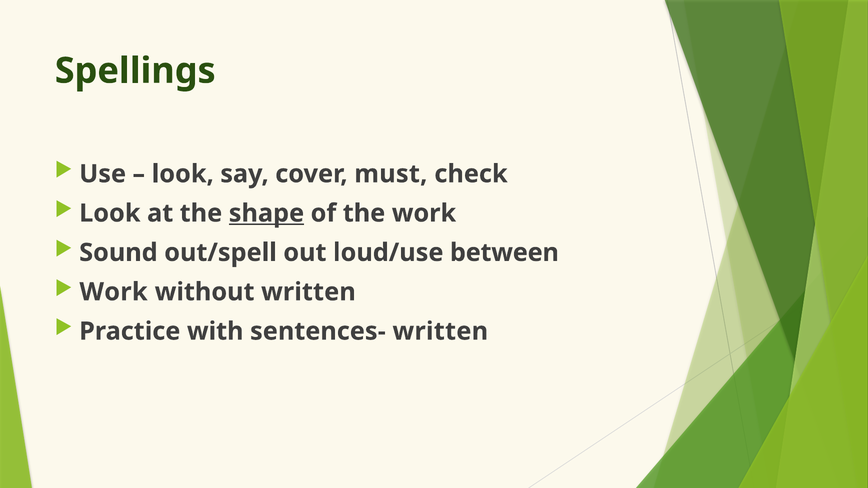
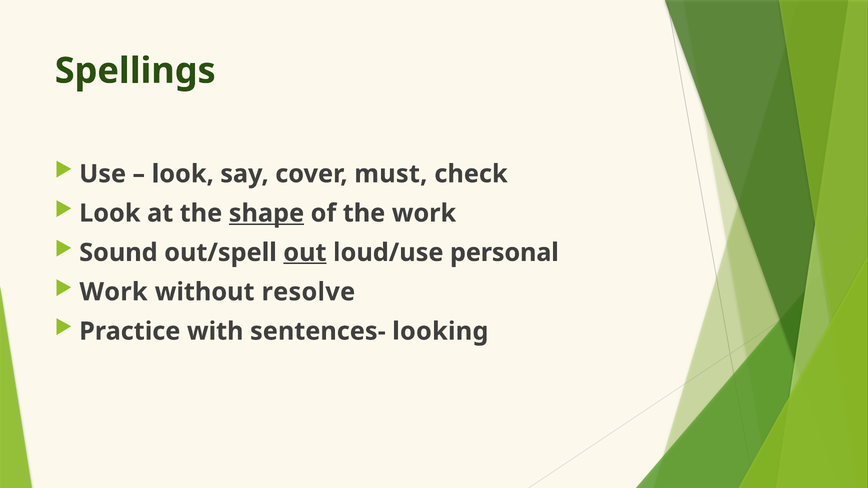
out underline: none -> present
between: between -> personal
without written: written -> resolve
sentences- written: written -> looking
